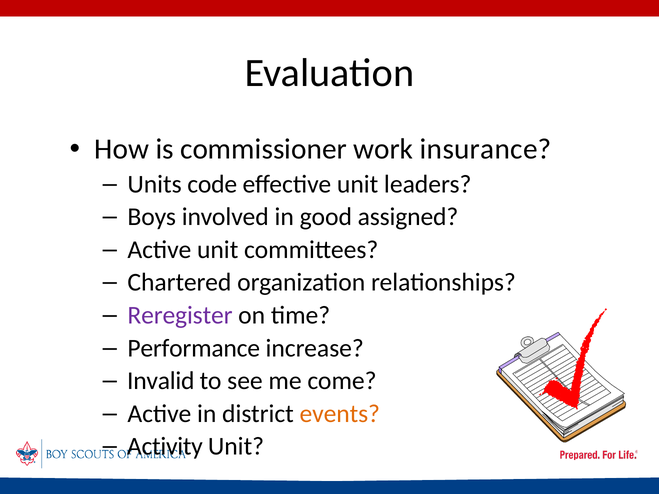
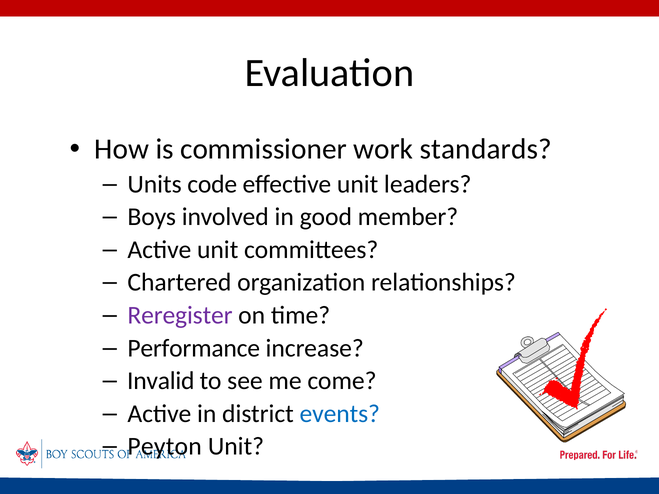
insurance: insurance -> standards
assigned: assigned -> member
events colour: orange -> blue
Activity: Activity -> Peyton
